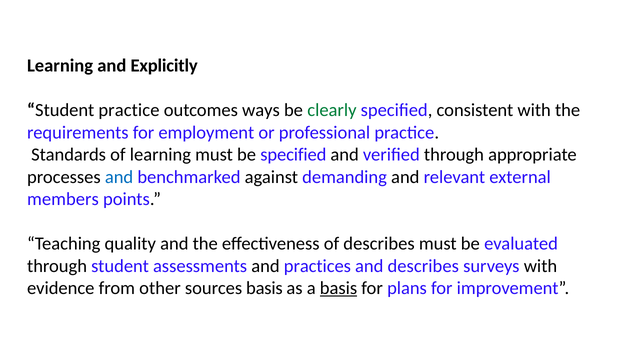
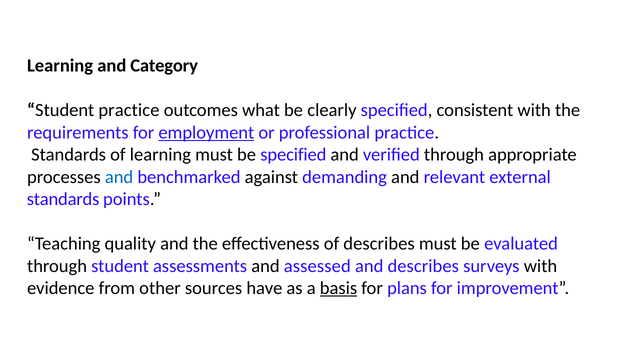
Explicitly: Explicitly -> Category
ways: ways -> what
clearly colour: green -> black
employment underline: none -> present
members at (63, 200): members -> standards
practices: practices -> assessed
sources basis: basis -> have
